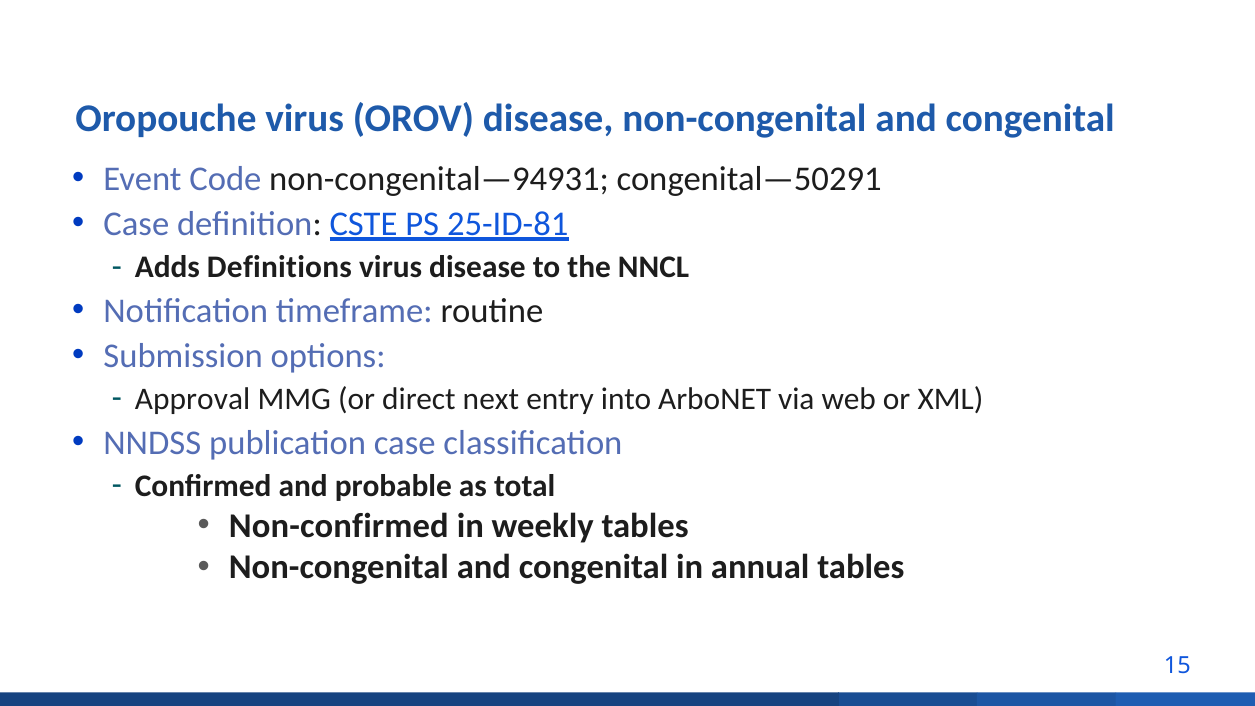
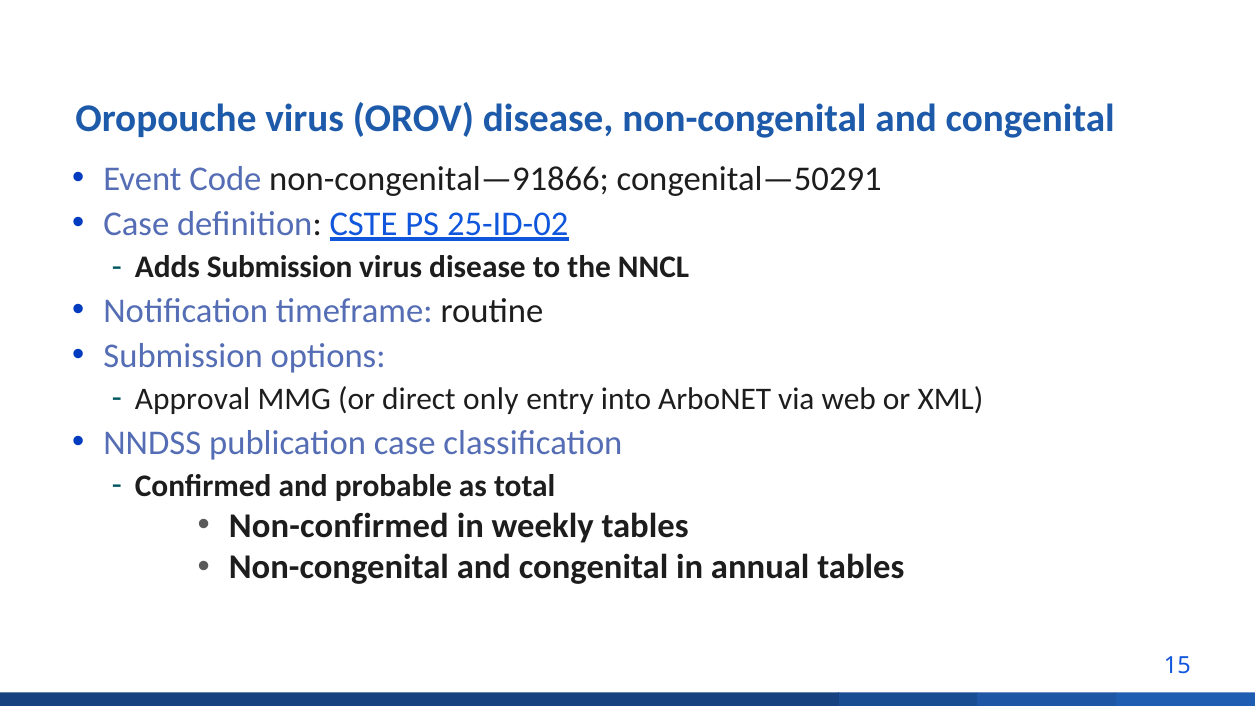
non-congenital—94931: non-congenital—94931 -> non-congenital—91866
25-ID-81: 25-ID-81 -> 25-ID-02
Adds Definitions: Definitions -> Submission
next: next -> only
